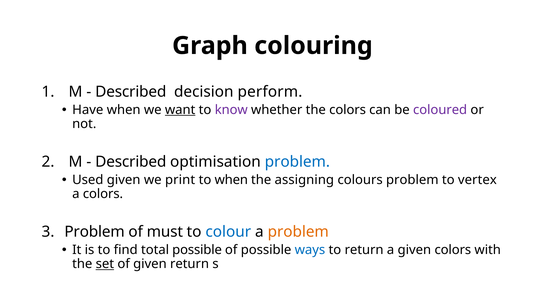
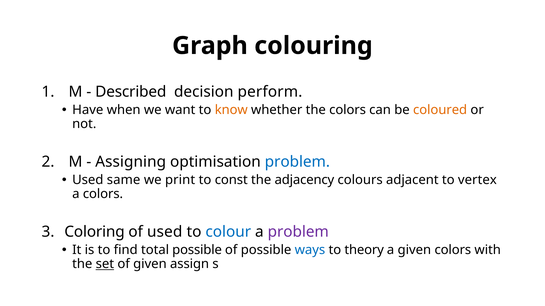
want underline: present -> none
know colour: purple -> orange
coloured colour: purple -> orange
Described at (131, 162): Described -> Assigning
Used given: given -> same
to when: when -> const
assigning: assigning -> adjacency
colours problem: problem -> adjacent
Problem at (95, 232): Problem -> Coloring
of must: must -> used
problem at (298, 232) colour: orange -> purple
to return: return -> theory
given return: return -> assign
